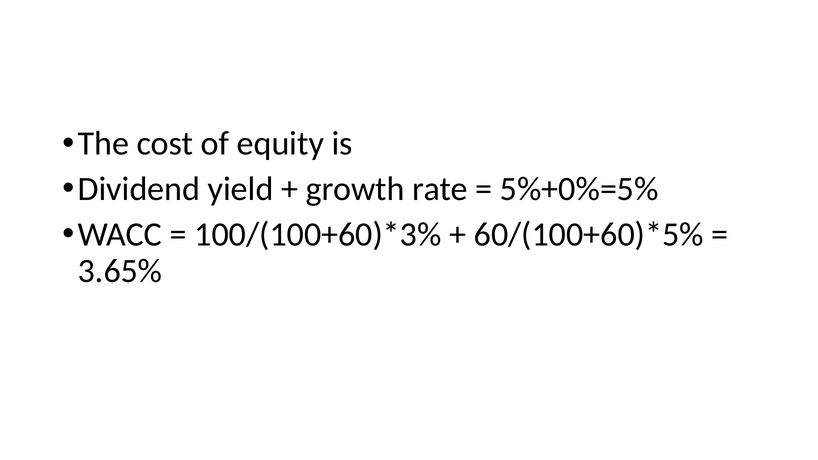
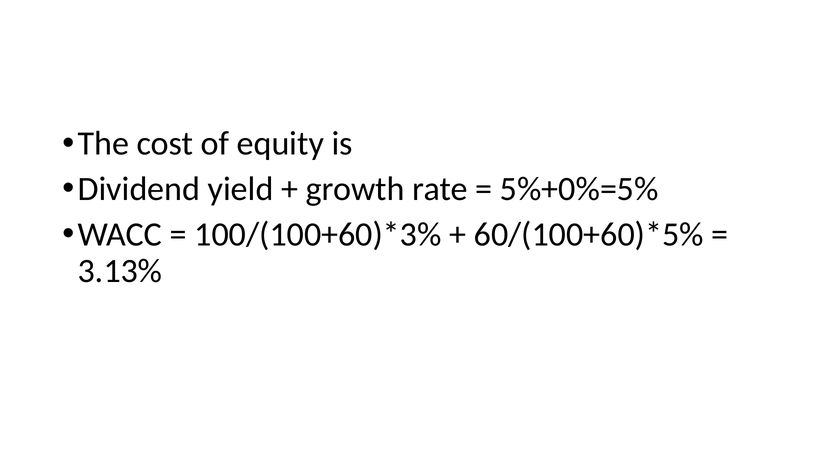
3.65%: 3.65% -> 3.13%
